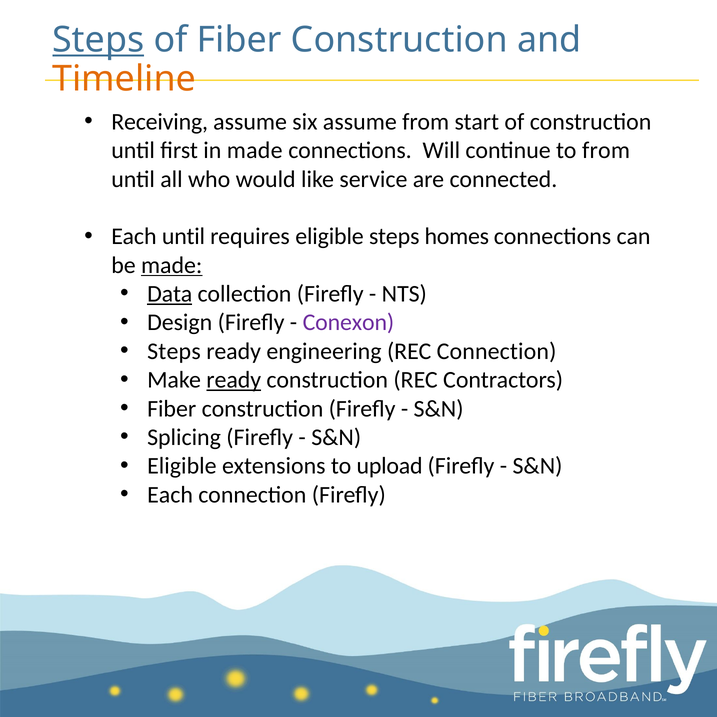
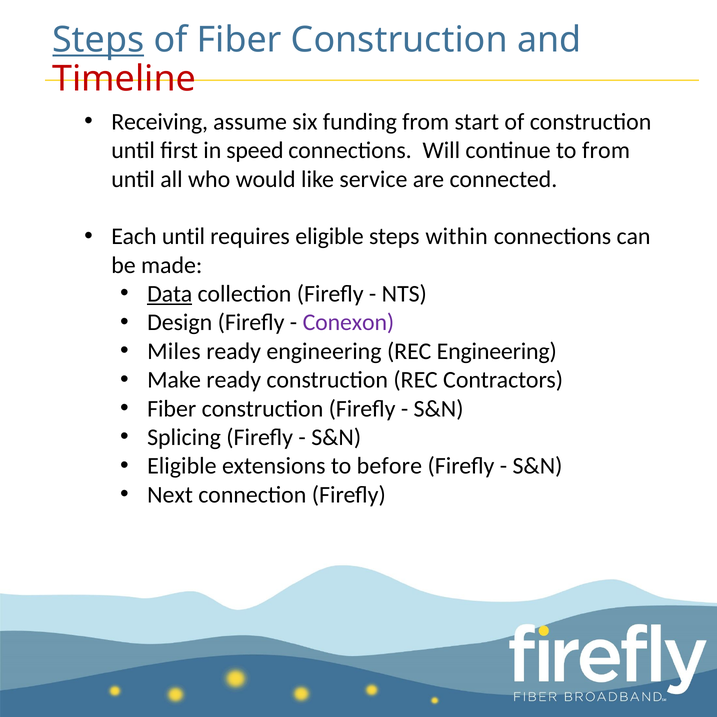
Timeline colour: orange -> red
six assume: assume -> funding
in made: made -> speed
homes: homes -> within
made at (172, 265) underline: present -> none
Steps at (174, 351): Steps -> Miles
REC Connection: Connection -> Engineering
ready at (234, 380) underline: present -> none
upload: upload -> before
Each at (170, 495): Each -> Next
